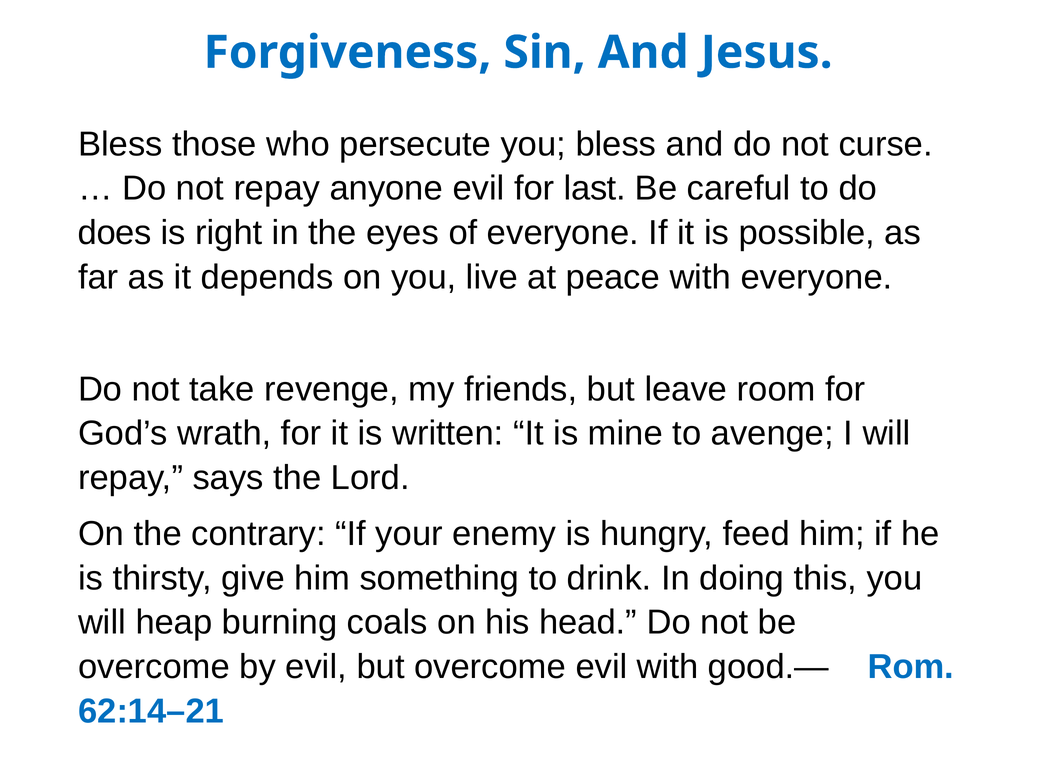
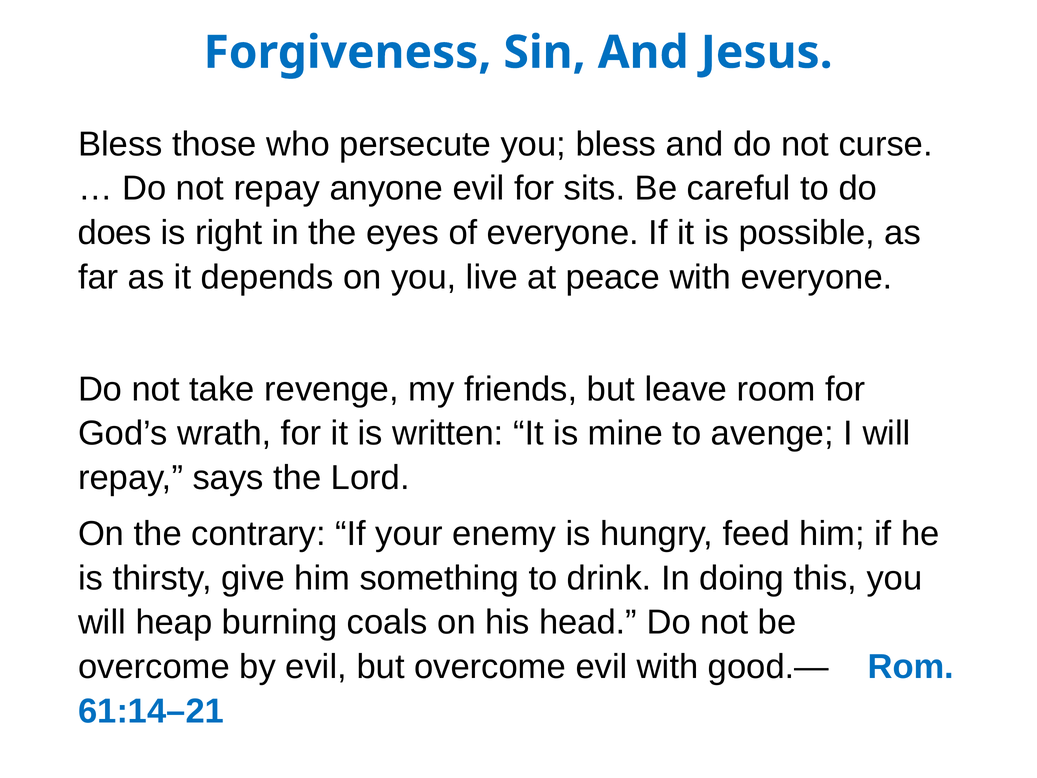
last: last -> sits
62:14–21: 62:14–21 -> 61:14–21
